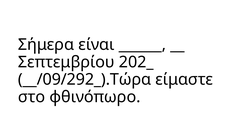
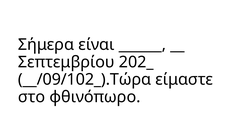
__/09/292_).Τώρα: __/09/292_).Τώρα -> __/09/102_).Τώρα
